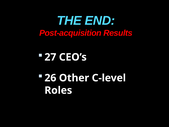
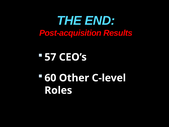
27: 27 -> 57
26: 26 -> 60
